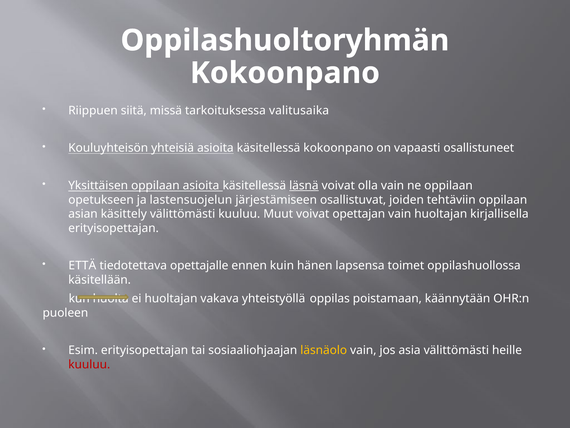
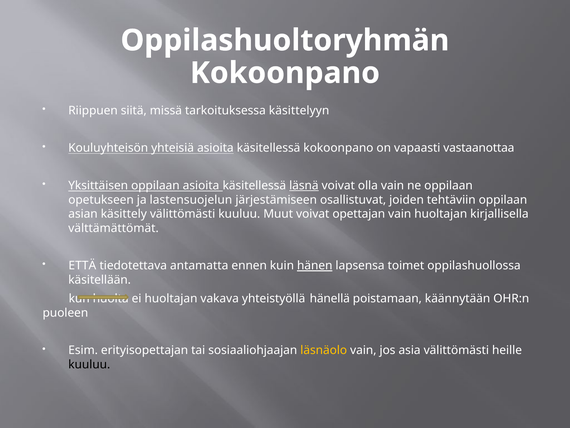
valitusaika: valitusaika -> käsittelyyn
osallistuneet: osallistuneet -> vastaanottaa
erityisopettajan at (114, 228): erityisopettajan -> välttämättömät
opettajalle: opettajalle -> antamatta
hänen underline: none -> present
oppilas: oppilas -> hänellä
kuuluu at (89, 364) colour: red -> black
